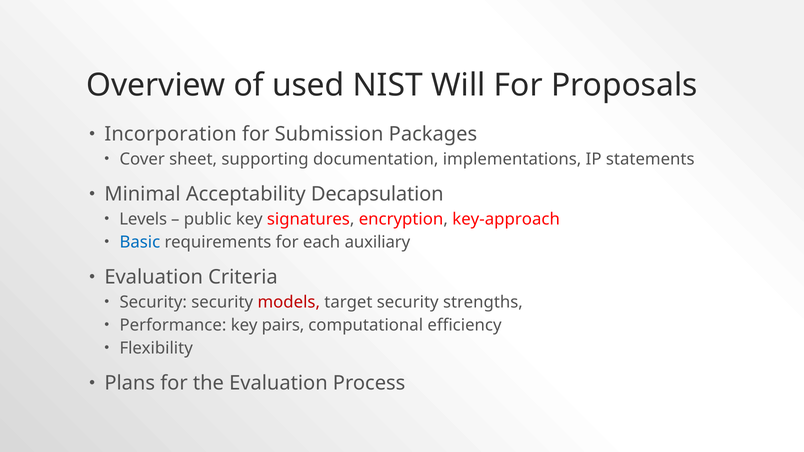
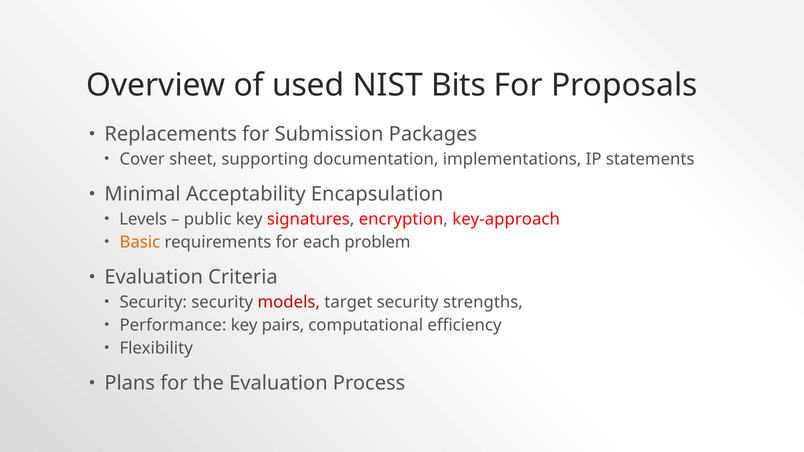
Will: Will -> Bits
Incorporation: Incorporation -> Replacements
Decapsulation: Decapsulation -> Encapsulation
Basic colour: blue -> orange
auxiliary: auxiliary -> problem
